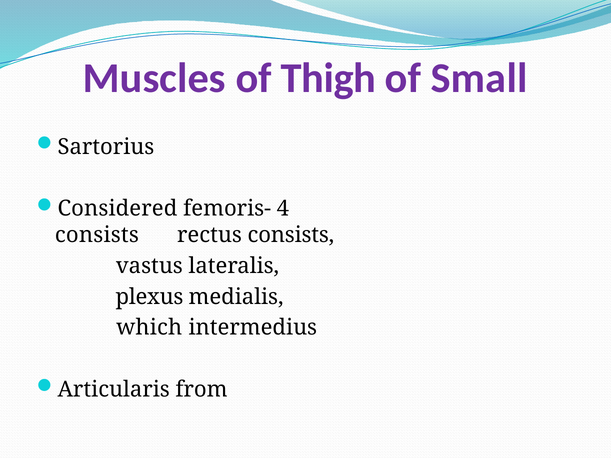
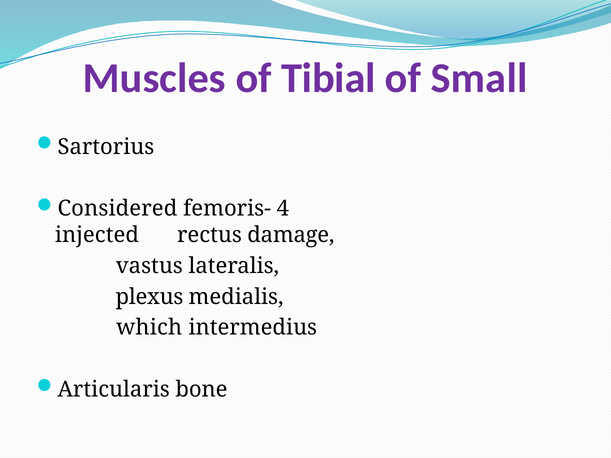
Thigh: Thigh -> Tibial
consists at (97, 235): consists -> injected
rectus consists: consists -> damage
from: from -> bone
